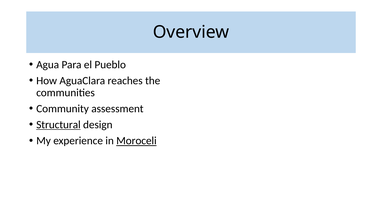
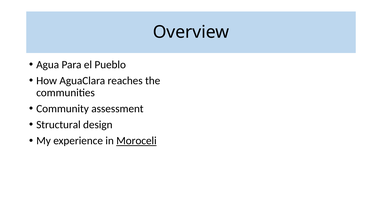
Structural underline: present -> none
